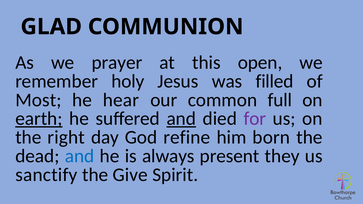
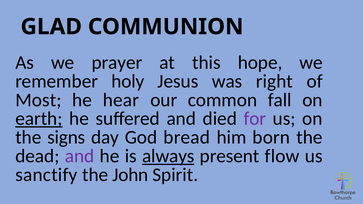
open: open -> hope
filled: filled -> right
full: full -> fall
and at (181, 119) underline: present -> none
right: right -> signs
refine: refine -> bread
and at (80, 156) colour: blue -> purple
always underline: none -> present
they: they -> flow
Give: Give -> John
